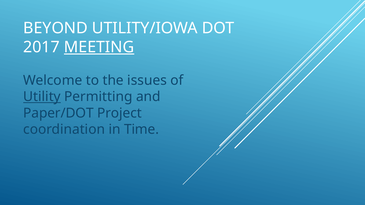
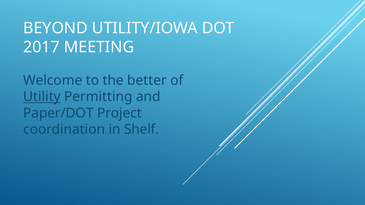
MEETING underline: present -> none
issues: issues -> better
Time: Time -> Shelf
